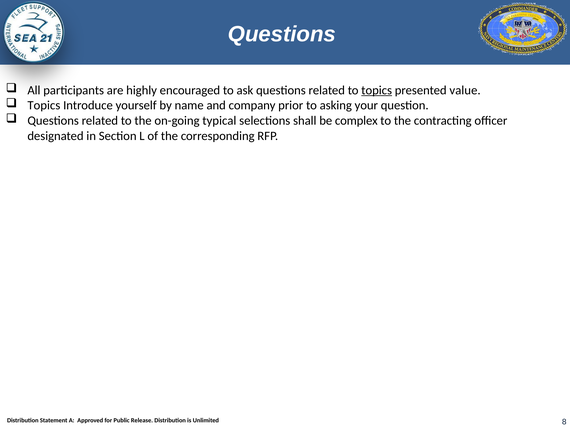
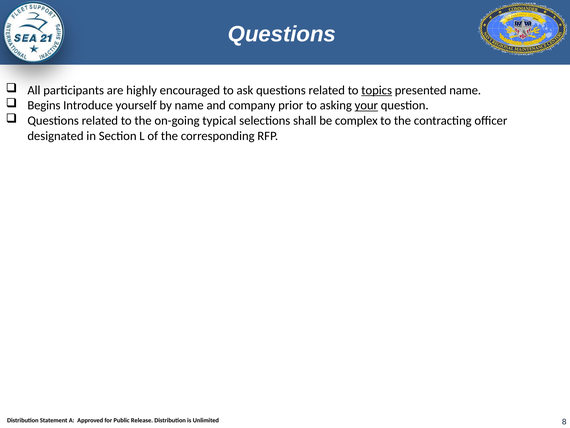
presented value: value -> name
Topics at (44, 105): Topics -> Begins
your underline: none -> present
